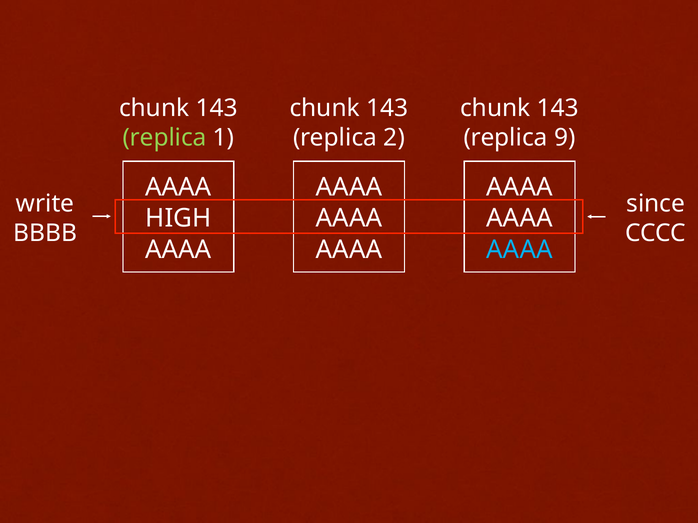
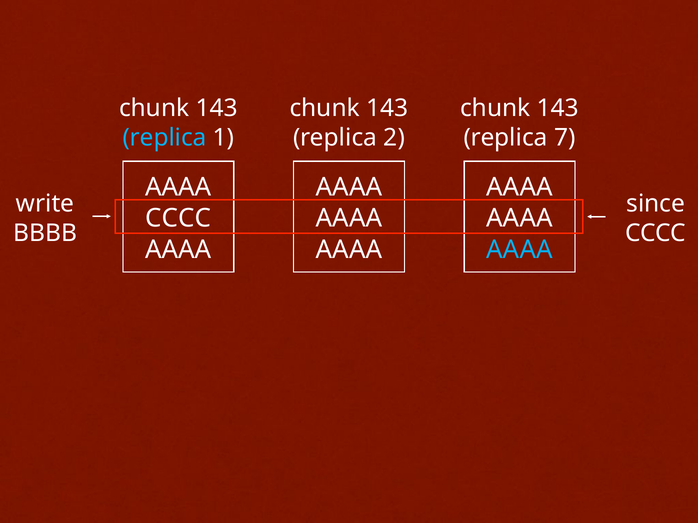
replica at (165, 138) colour: light green -> light blue
9: 9 -> 7
HIGH at (178, 219): HIGH -> CCCC
